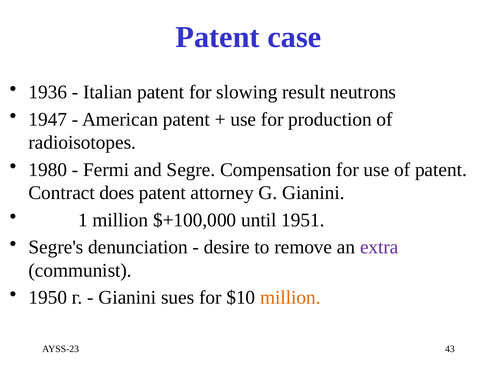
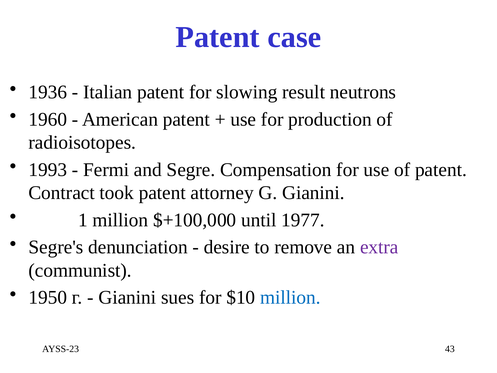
1947: 1947 -> 1960
1980: 1980 -> 1993
does: does -> took
1951: 1951 -> 1977
million at (290, 297) colour: orange -> blue
